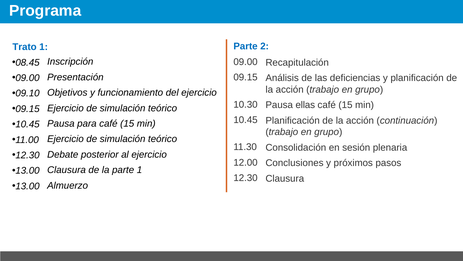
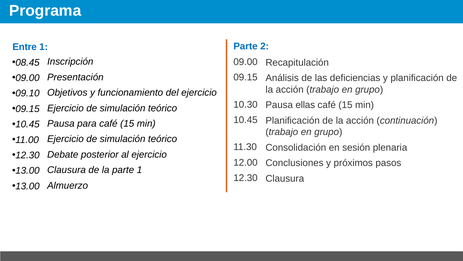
Trato: Trato -> Entre
